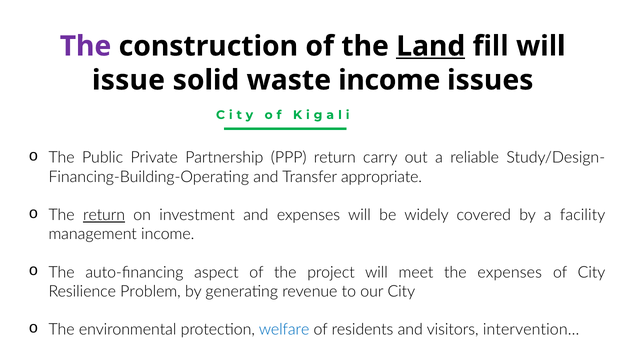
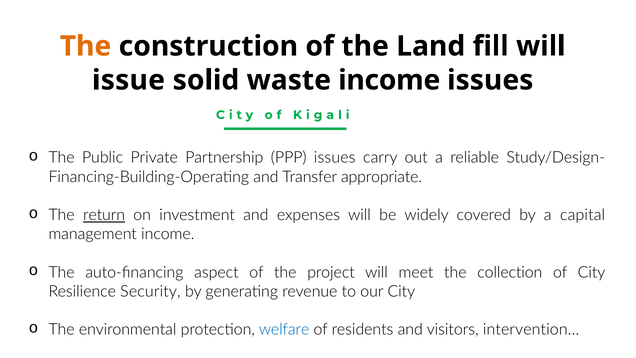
The at (86, 46) colour: purple -> orange
Land underline: present -> none
PPP return: return -> issues
facility: facility -> capital
the expenses: expenses -> collection
Problem: Problem -> Security
